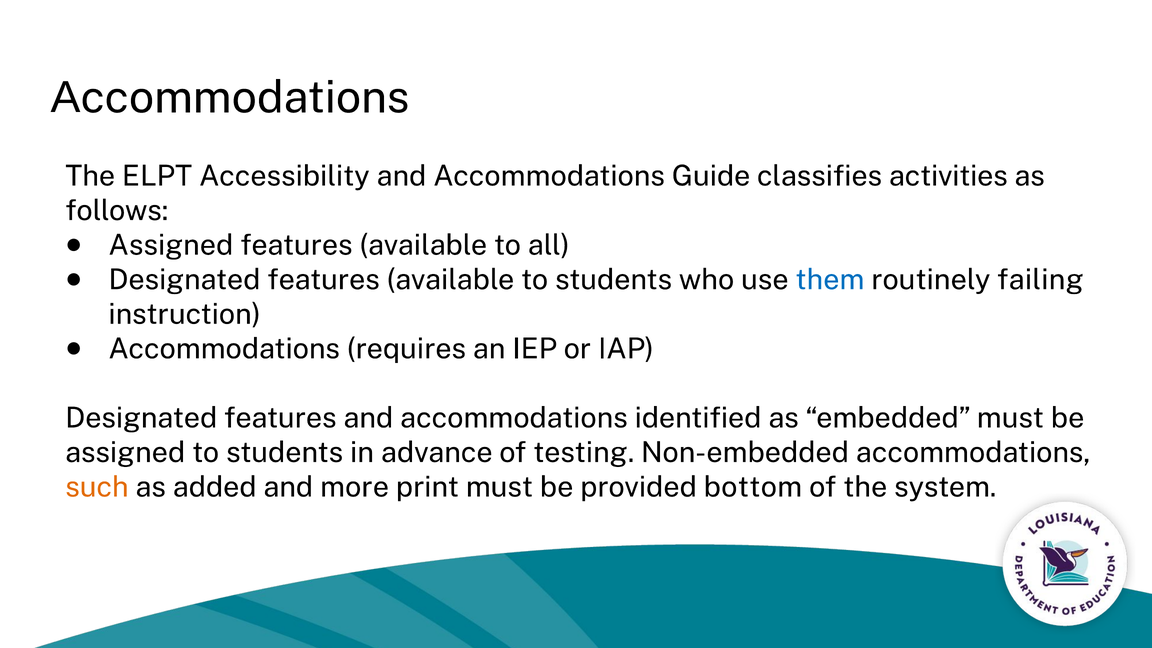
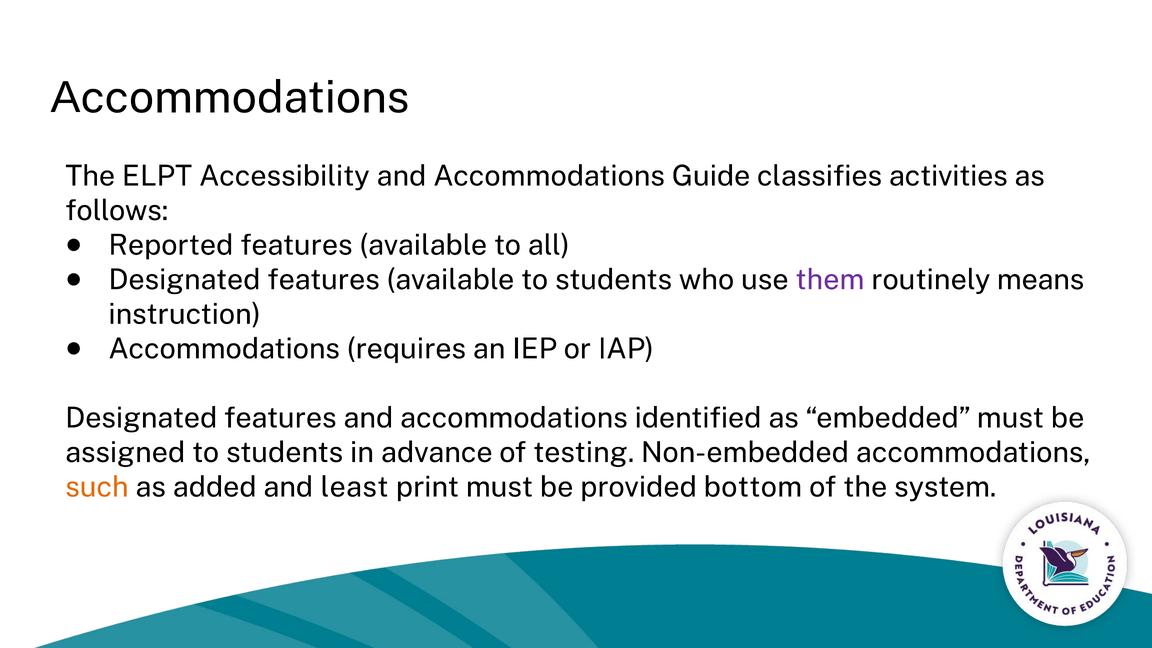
Assigned at (171, 245): Assigned -> Reported
them colour: blue -> purple
failing: failing -> means
more: more -> least
